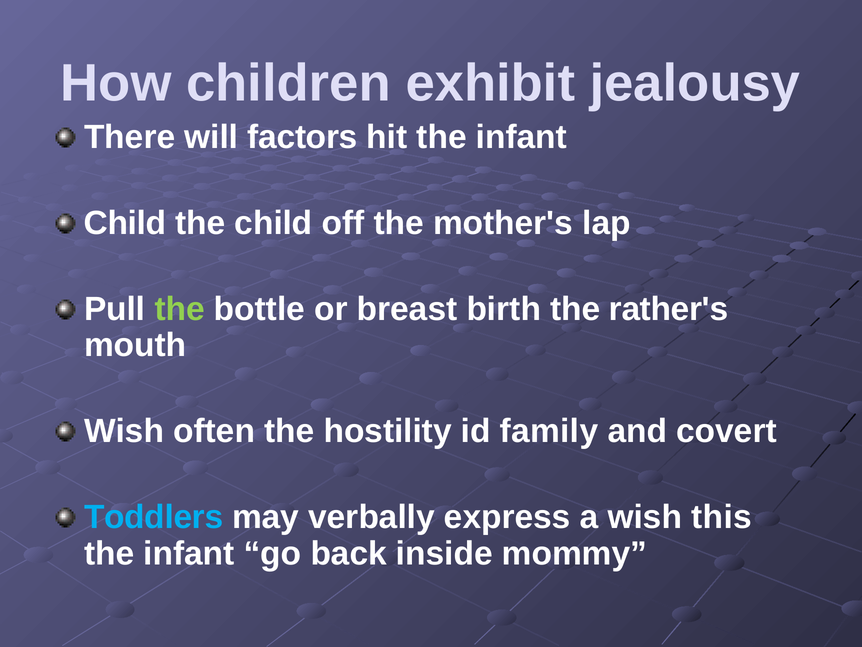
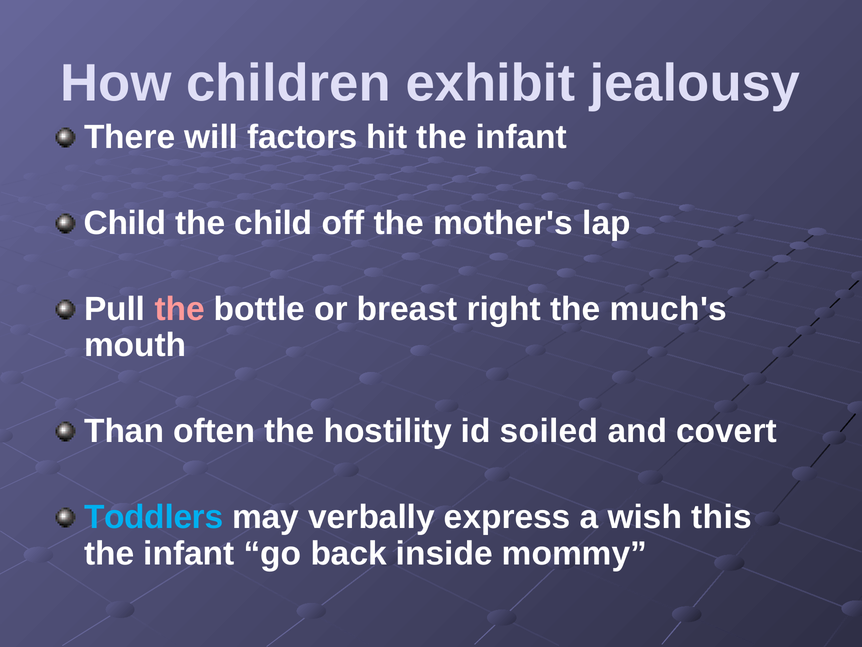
the at (180, 309) colour: light green -> pink
birth: birth -> right
rather's: rather's -> much's
Wish at (124, 431): Wish -> Than
family: family -> soiled
